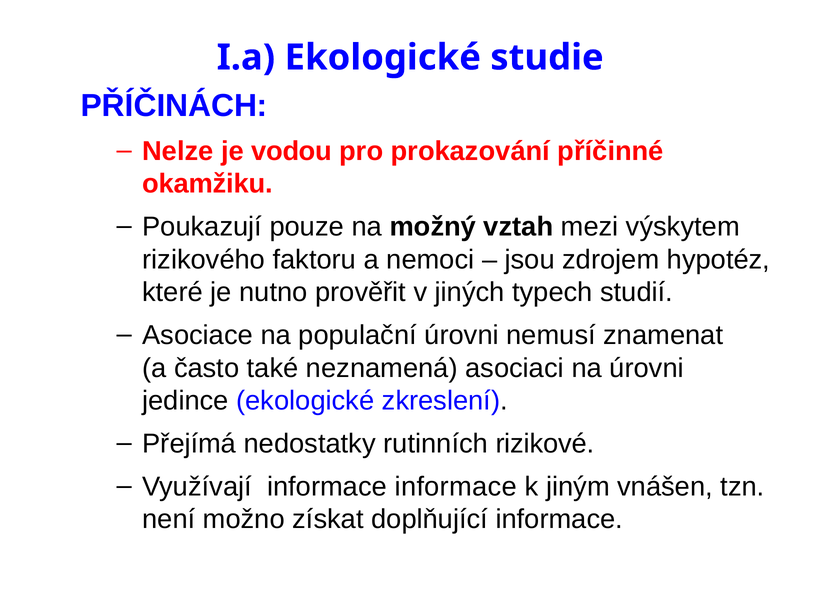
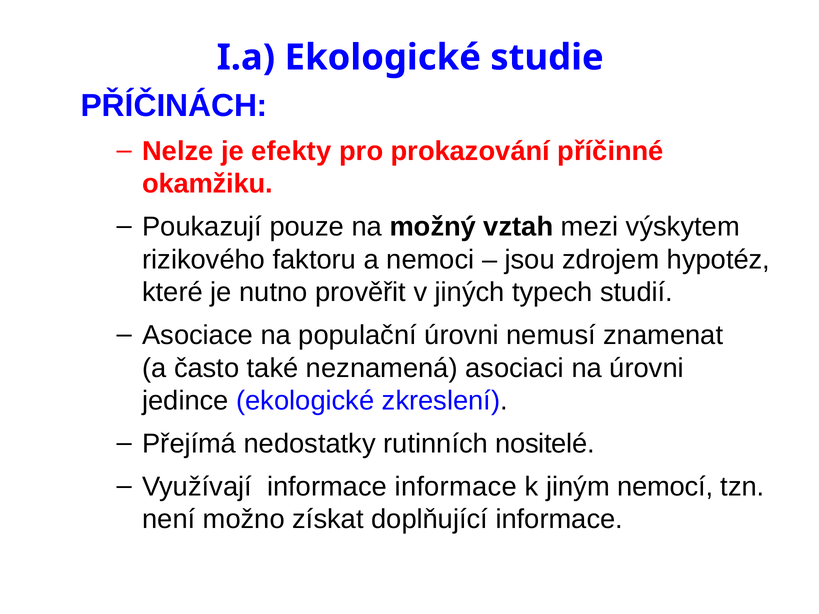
vodou: vodou -> efekty
rizikové: rizikové -> nositelé
vnášen: vnášen -> nemocí
